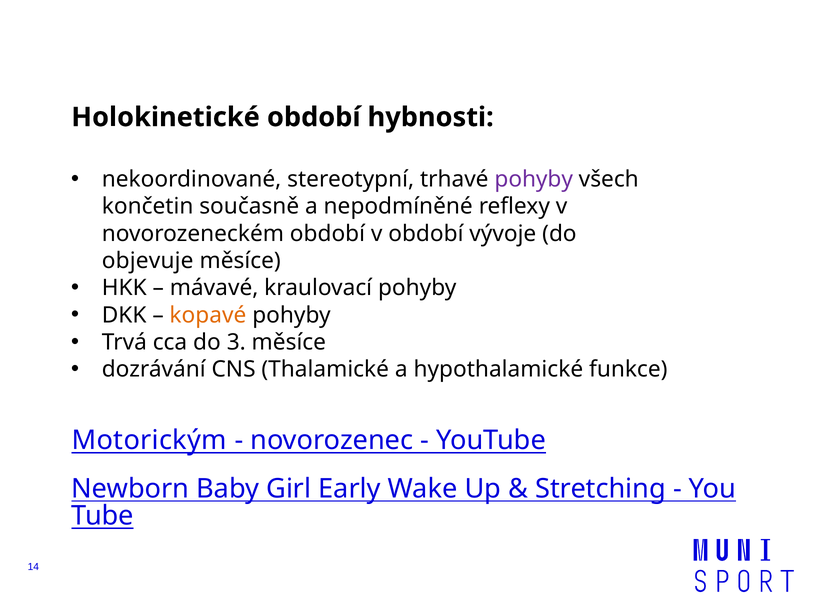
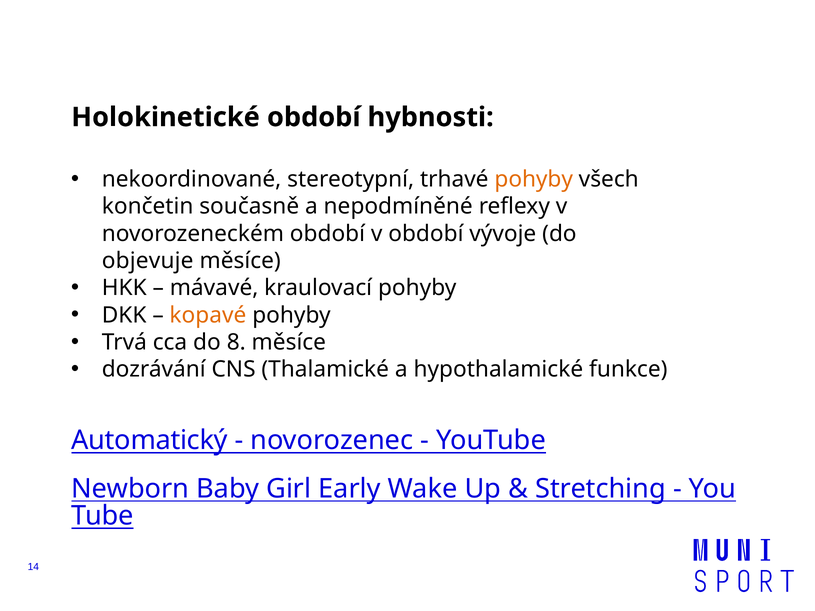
pohyby at (534, 179) colour: purple -> orange
3: 3 -> 8
Motorickým: Motorickým -> Automatický
